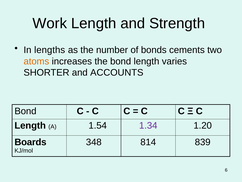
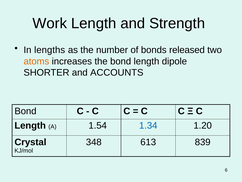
cements: cements -> released
varies: varies -> dipole
1.34 colour: purple -> blue
Boards: Boards -> Crystal
814: 814 -> 613
